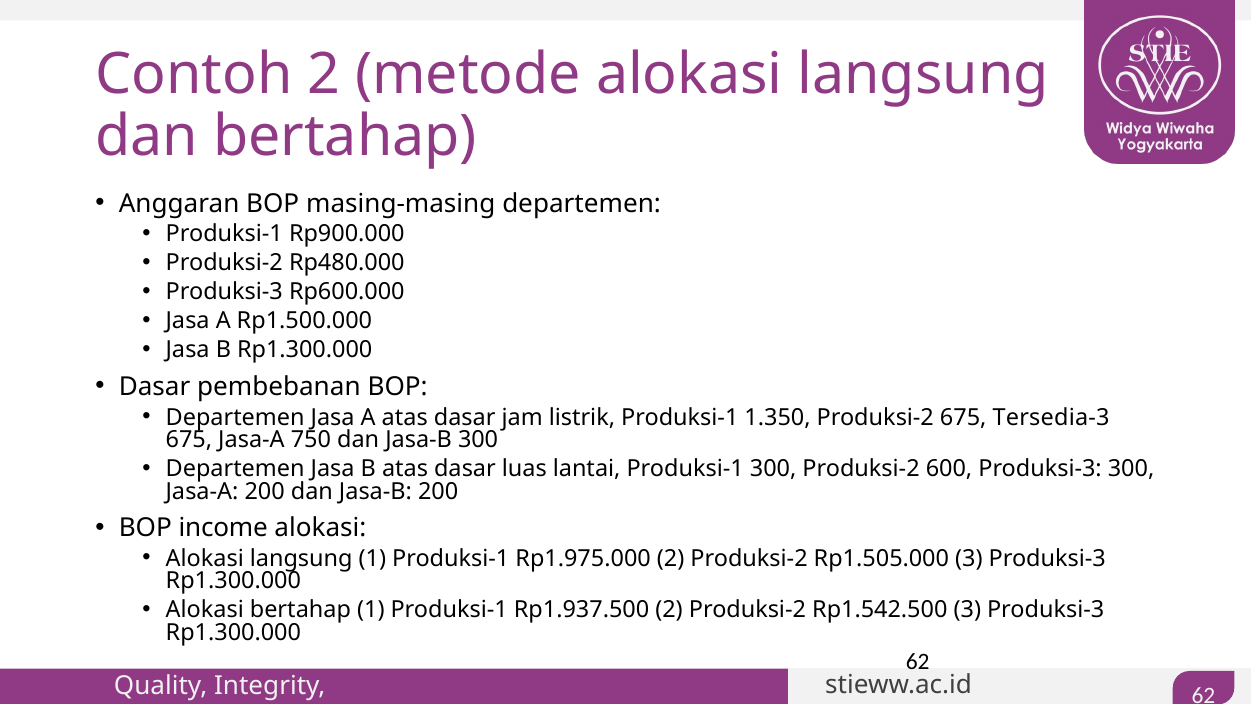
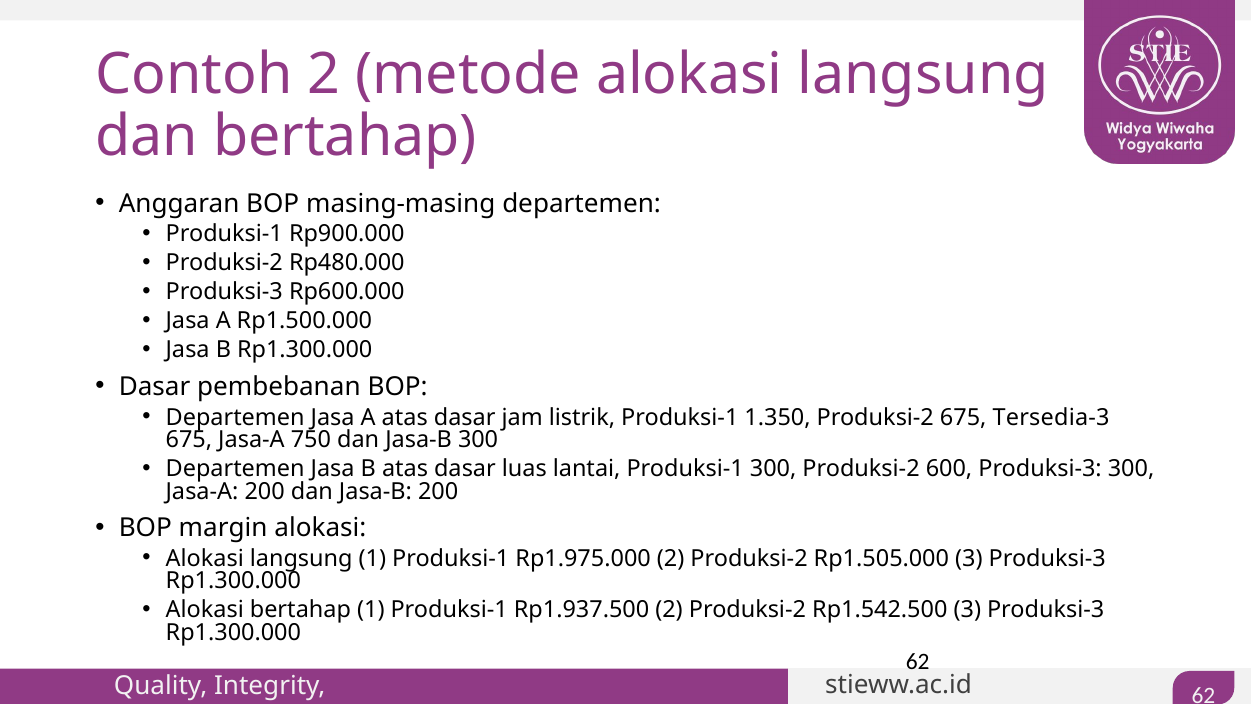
income: income -> margin
